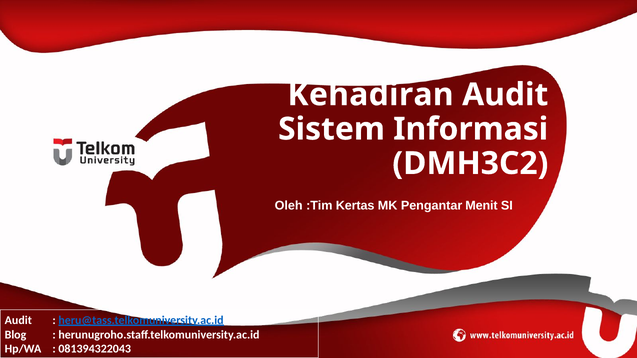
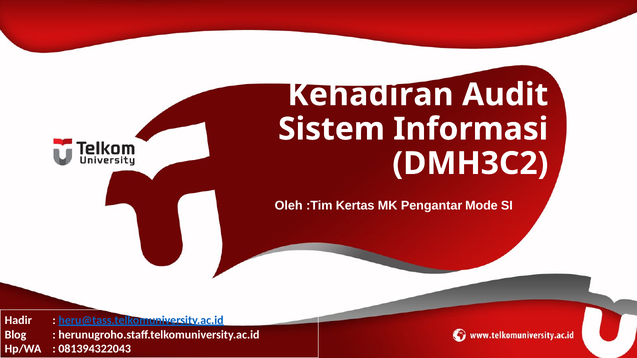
Menit: Menit -> Mode
Audit at (18, 320): Audit -> Hadir
